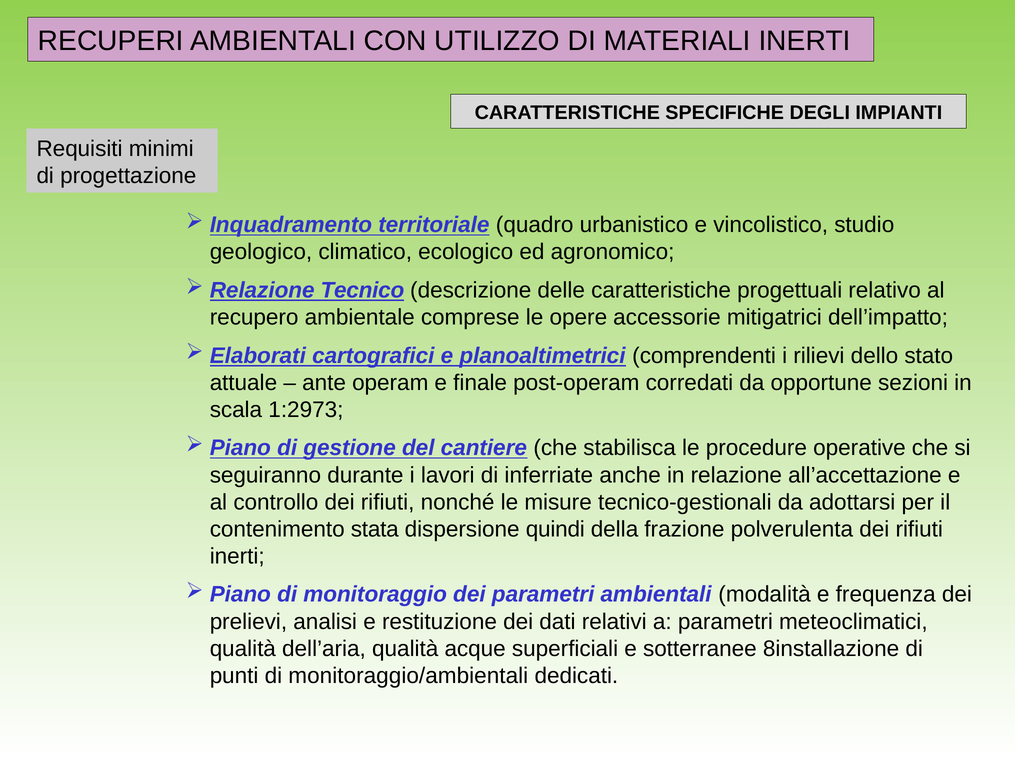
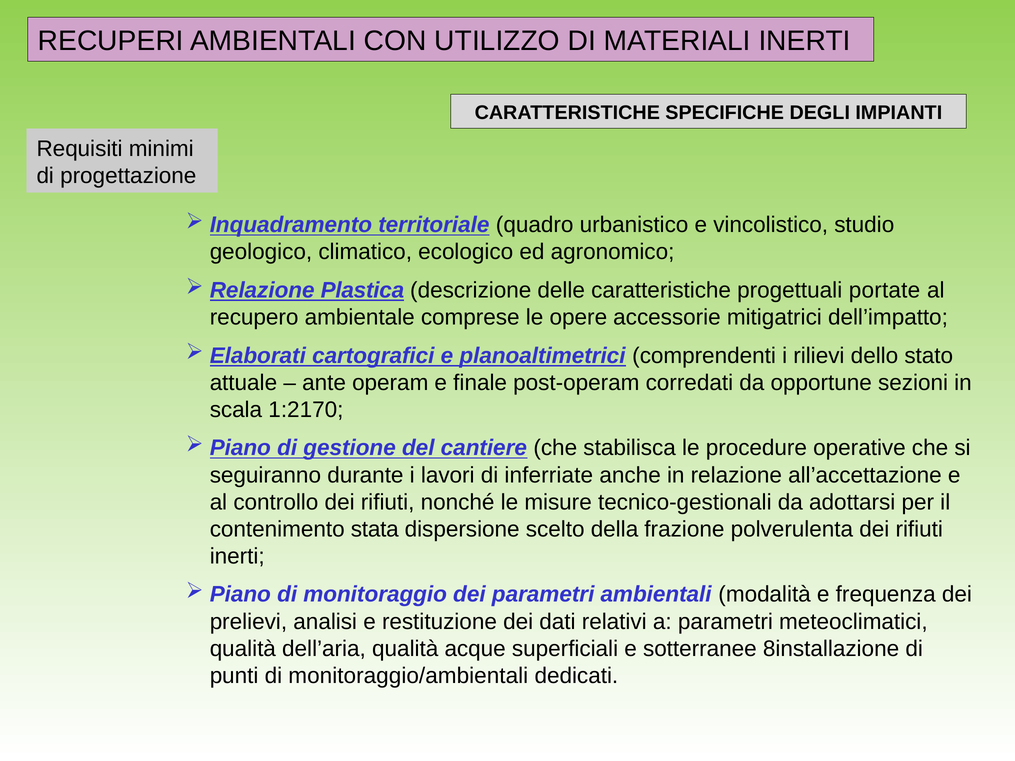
Tecnico: Tecnico -> Plastica
relativo: relativo -> portate
1:2973: 1:2973 -> 1:2170
quindi: quindi -> scelto
